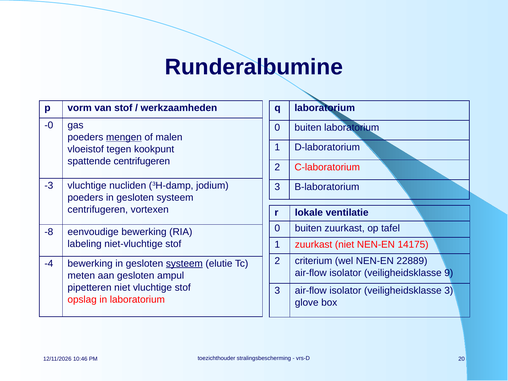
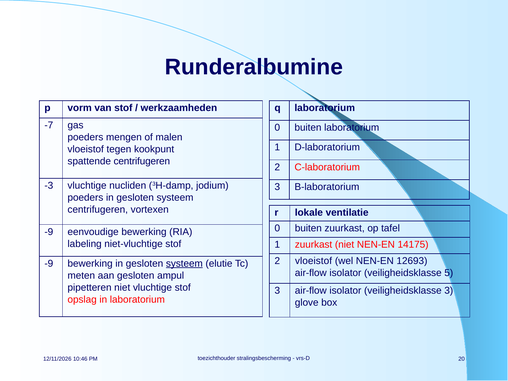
-0: -0 -> -7
mengen underline: present -> none
-8 at (49, 232): -8 -> -9
2 criterium: criterium -> vloeistof
22889: 22889 -> 12693
-4 at (49, 263): -4 -> -9
9: 9 -> 5
